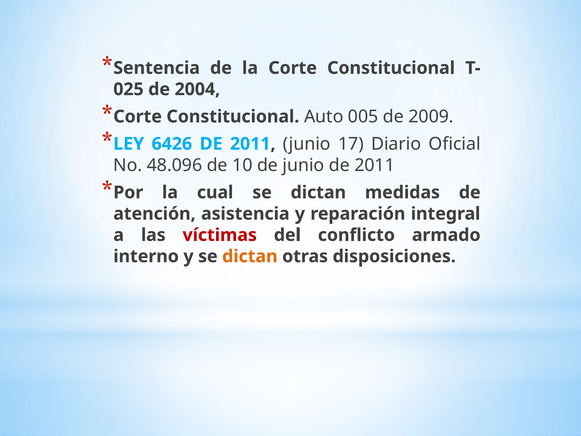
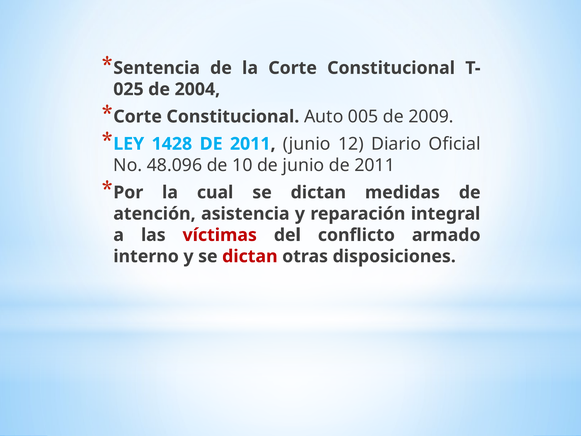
6426: 6426 -> 1428
17: 17 -> 12
dictan at (250, 256) colour: orange -> red
